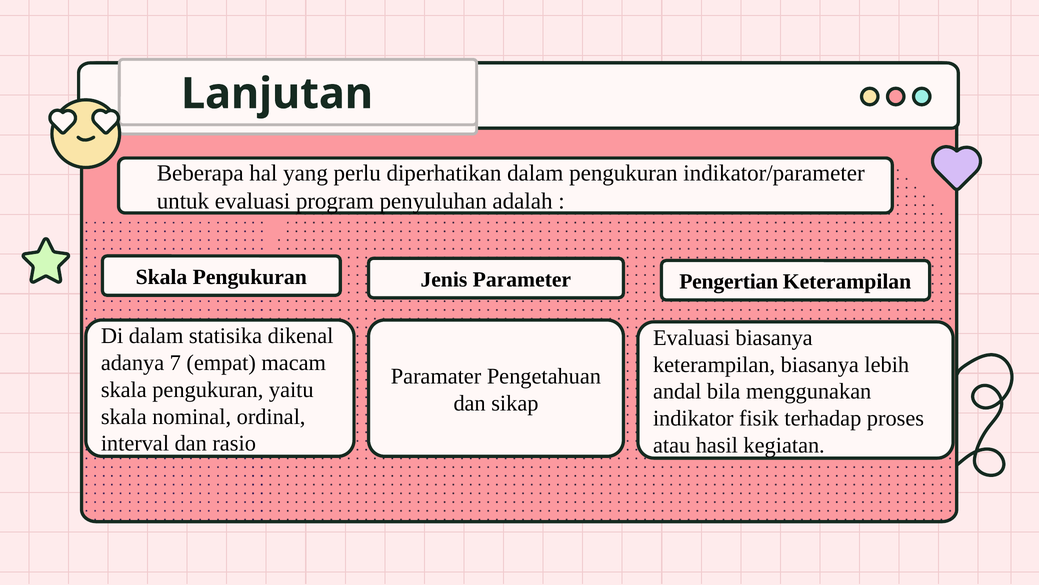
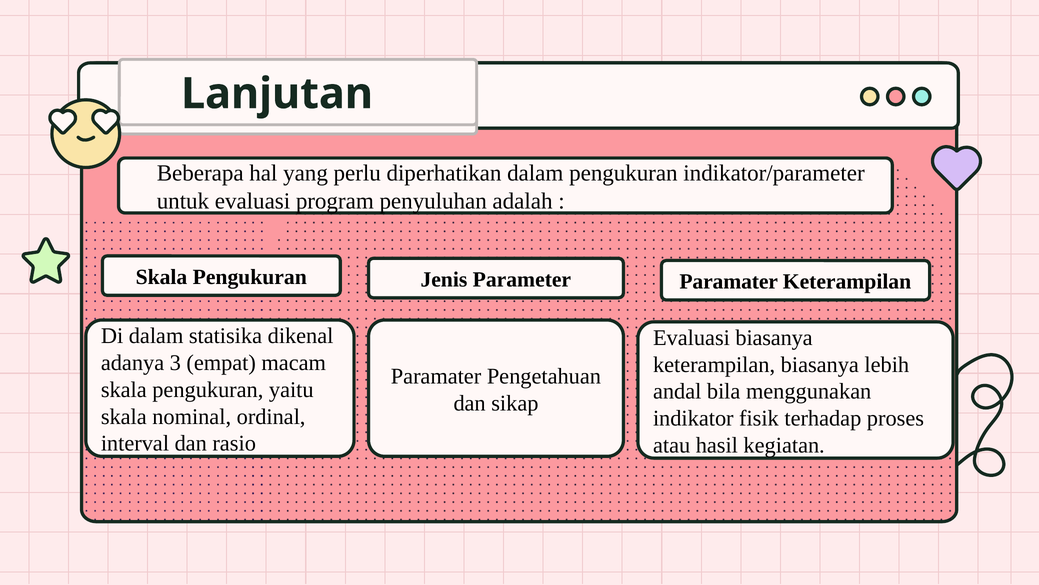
Parameter Pengertian: Pengertian -> Paramater
7: 7 -> 3
